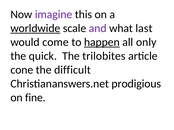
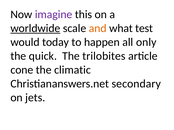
and colour: purple -> orange
last: last -> test
come: come -> today
happen underline: present -> none
difficult: difficult -> climatic
prodigious: prodigious -> secondary
fine: fine -> jets
